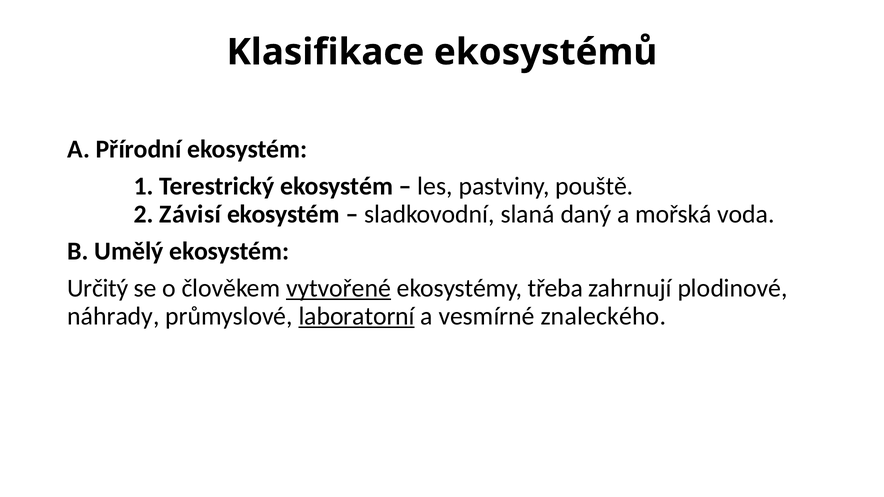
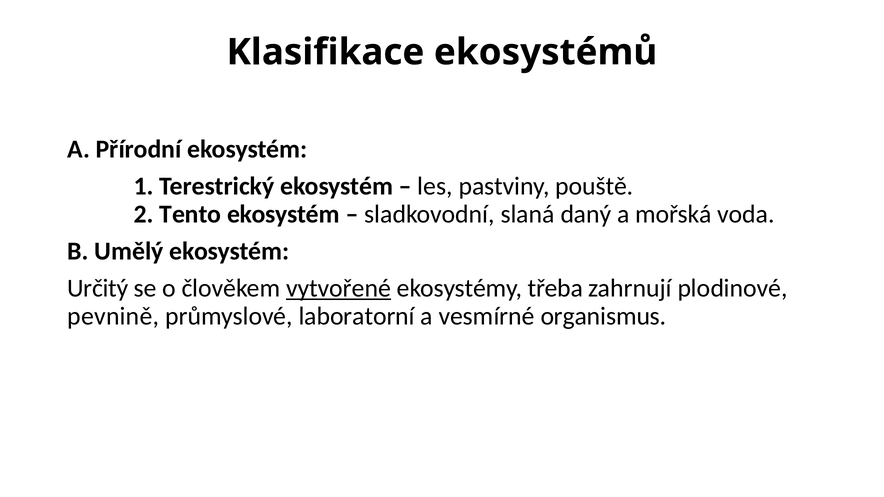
Závisí: Závisí -> Tento
náhrady: náhrady -> pevnině
laboratorní underline: present -> none
znaleckého: znaleckého -> organismus
